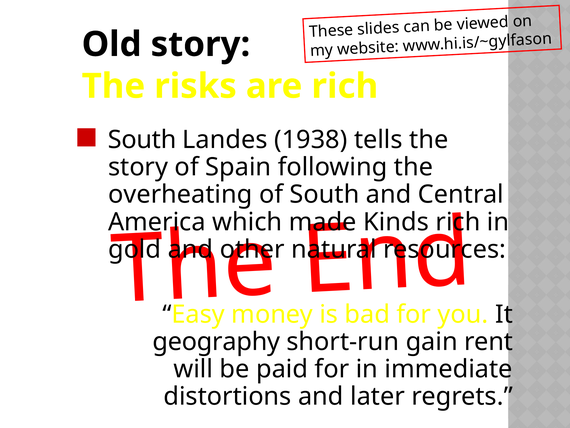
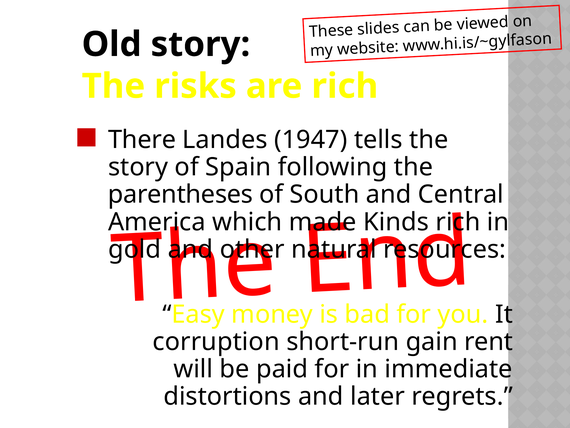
South at (142, 140): South -> There
1938: 1938 -> 1947
overheating: overheating -> parentheses
geography: geography -> corruption
